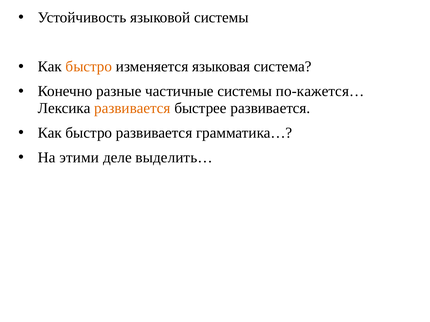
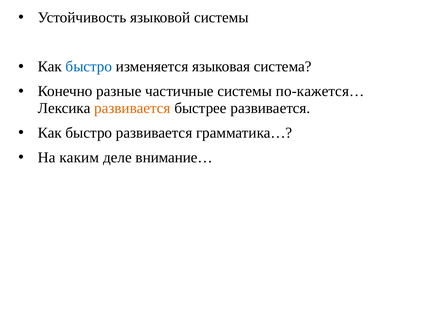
быстро at (89, 67) colour: orange -> blue
этими: этими -> каким
выделить…: выделить… -> внимание…
